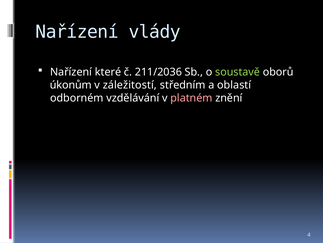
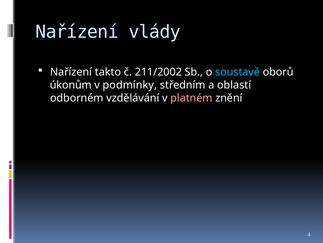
které: které -> takto
211/2036: 211/2036 -> 211/2002
soustavě colour: light green -> light blue
záležitostí: záležitostí -> podmínky
